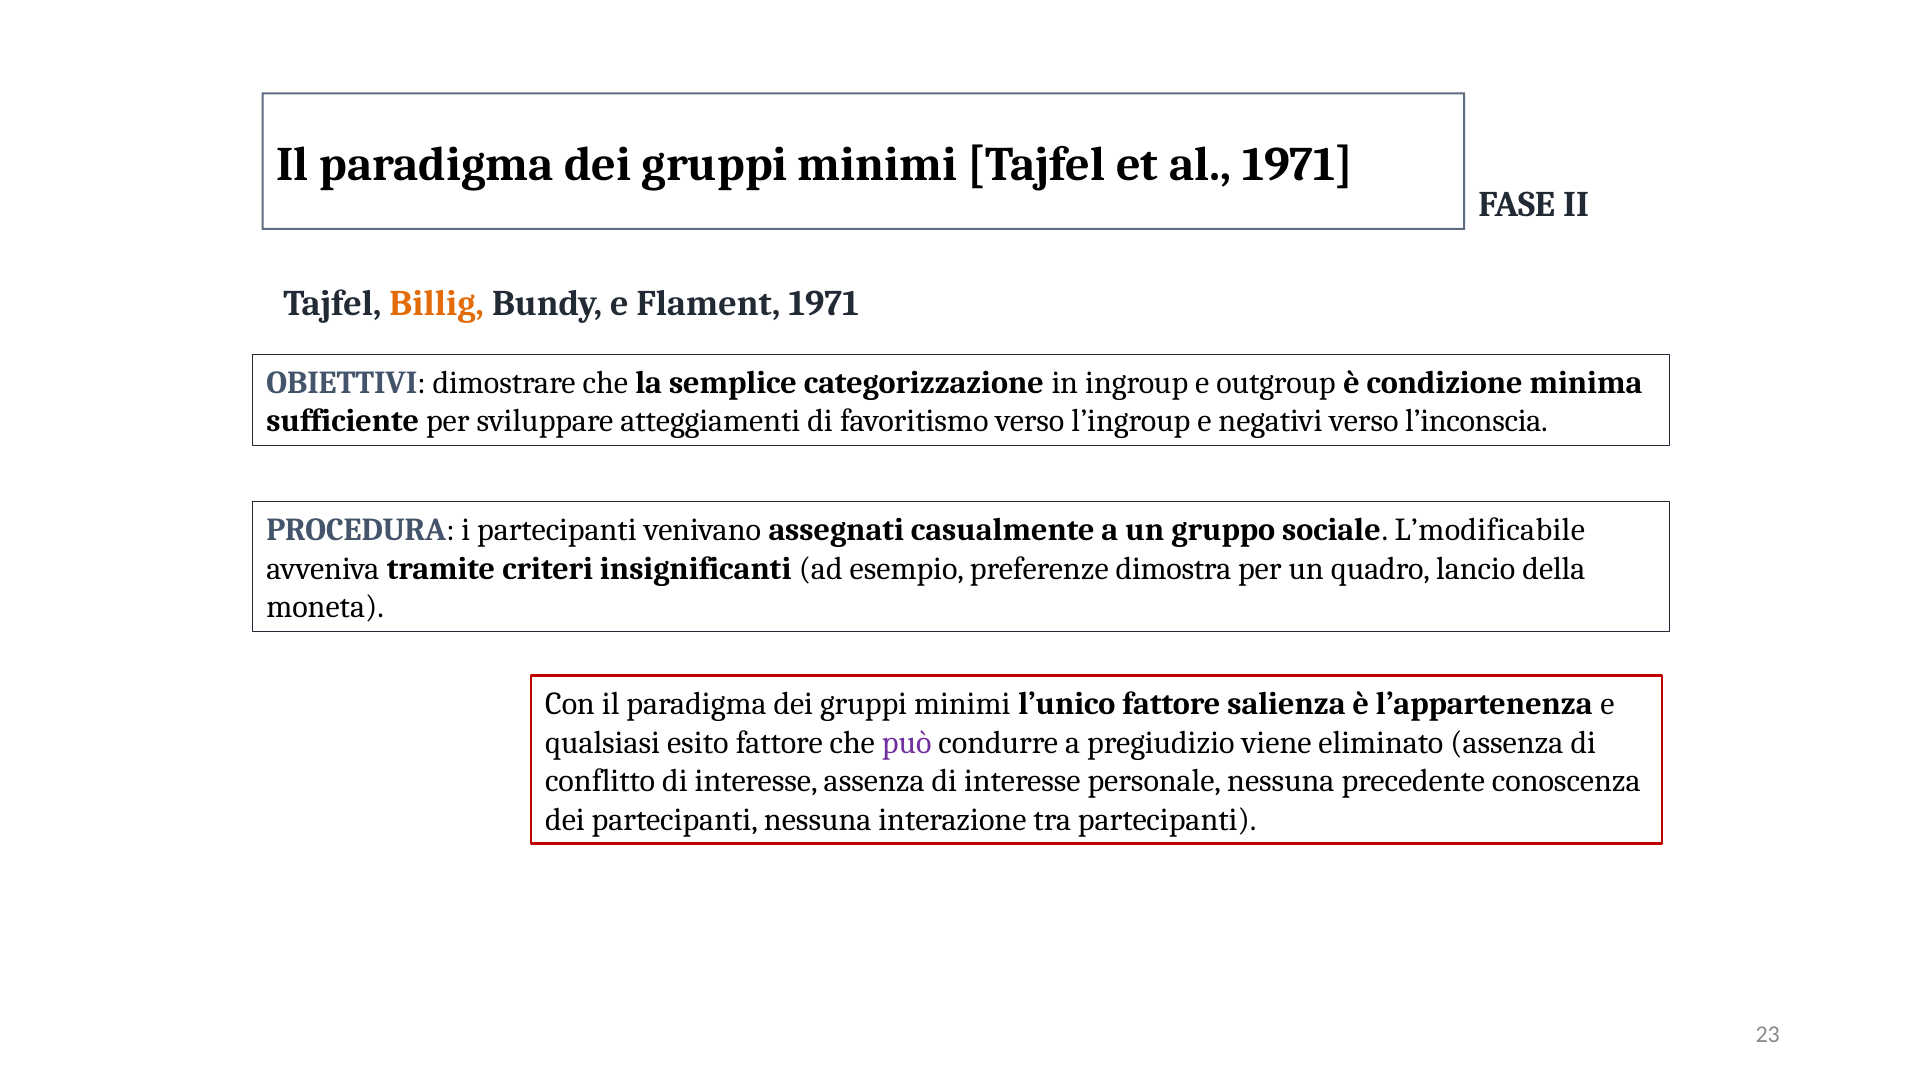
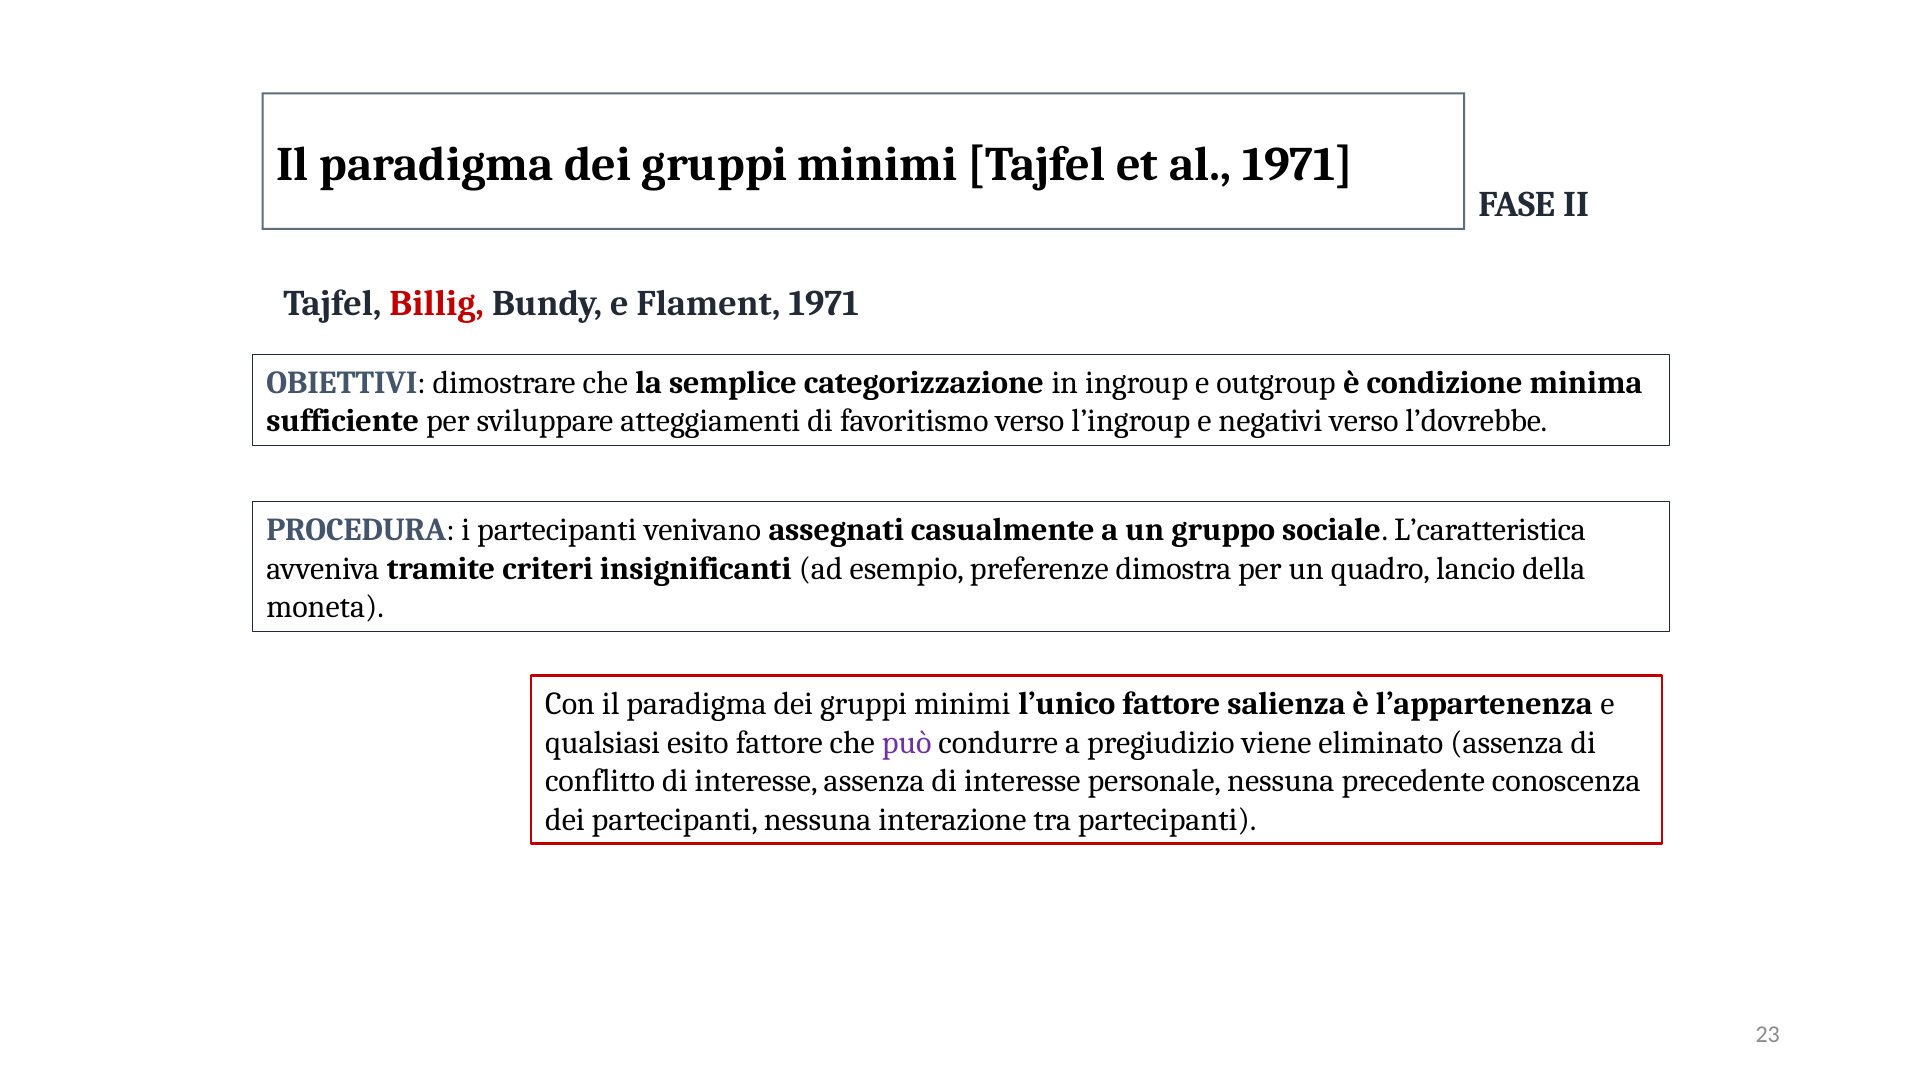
Billig colour: orange -> red
l’inconscia: l’inconscia -> l’dovrebbe
L’modificabile: L’modificabile -> L’caratteristica
